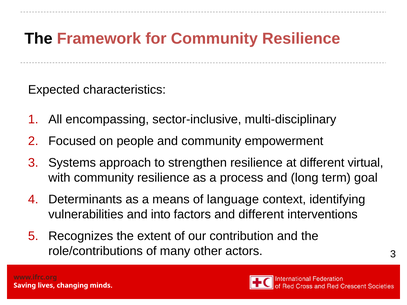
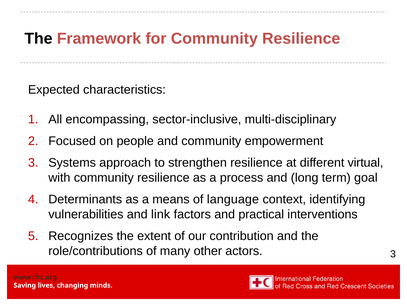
into: into -> link
and different: different -> practical
